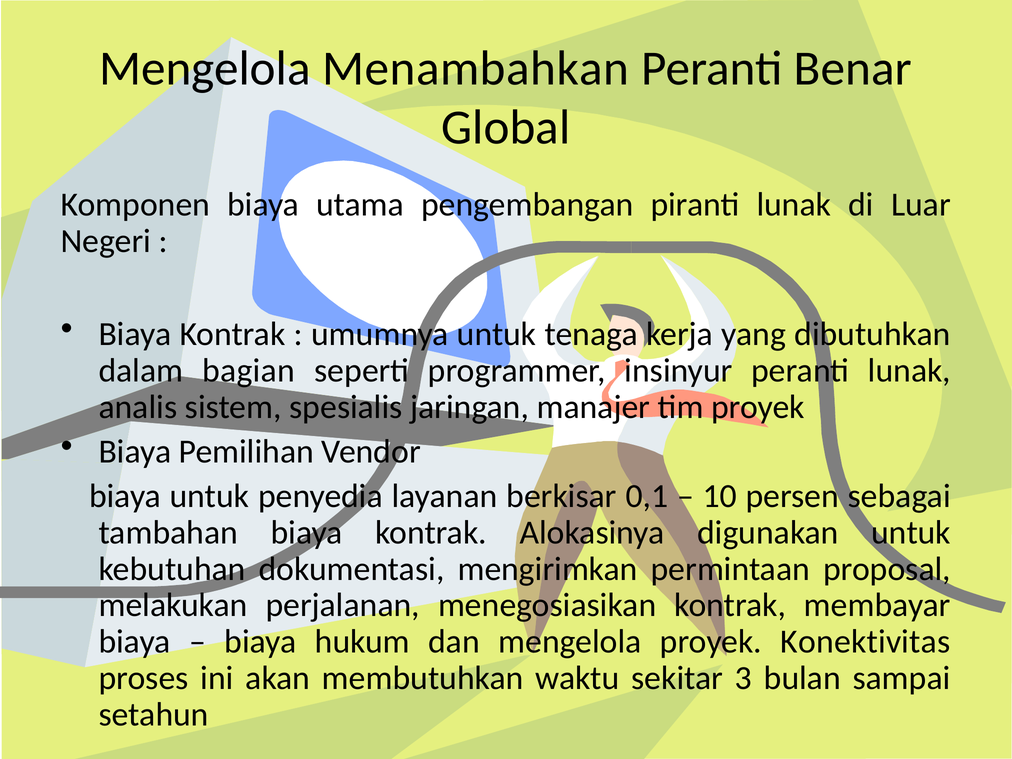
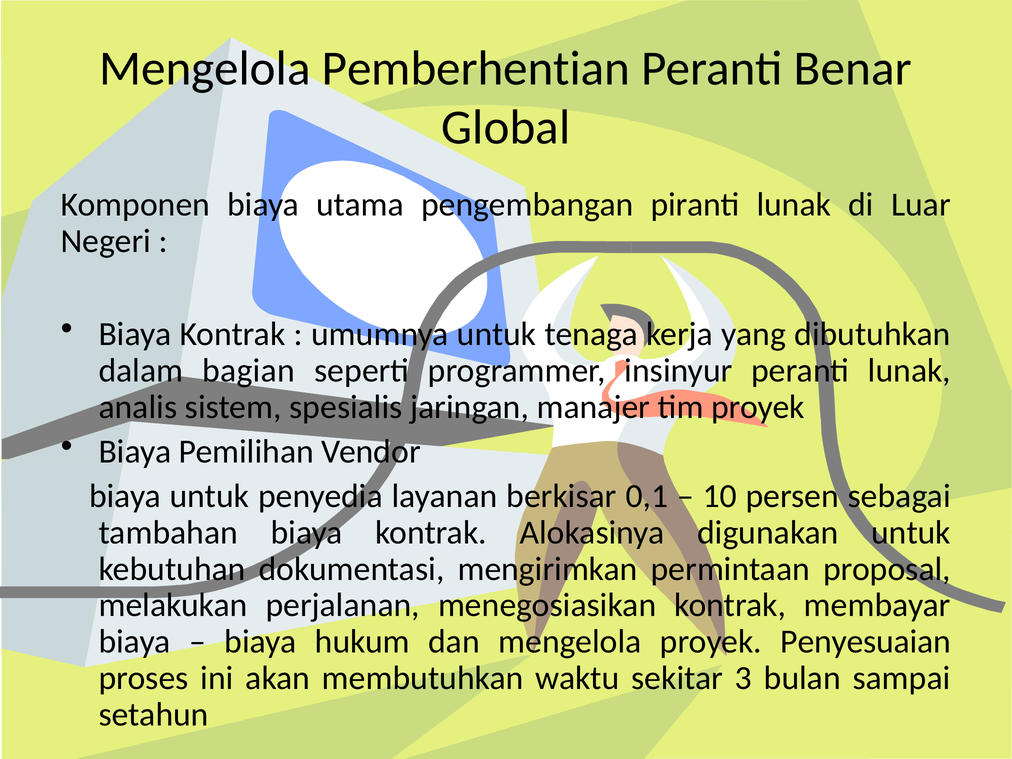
Menambahkan: Menambahkan -> Pemberhentian
Konektivitas: Konektivitas -> Penyesuaian
